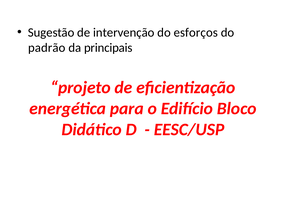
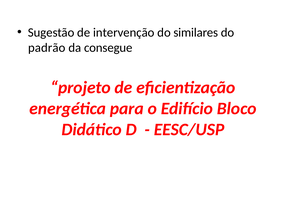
esforços: esforços -> similares
principais: principais -> consegue
